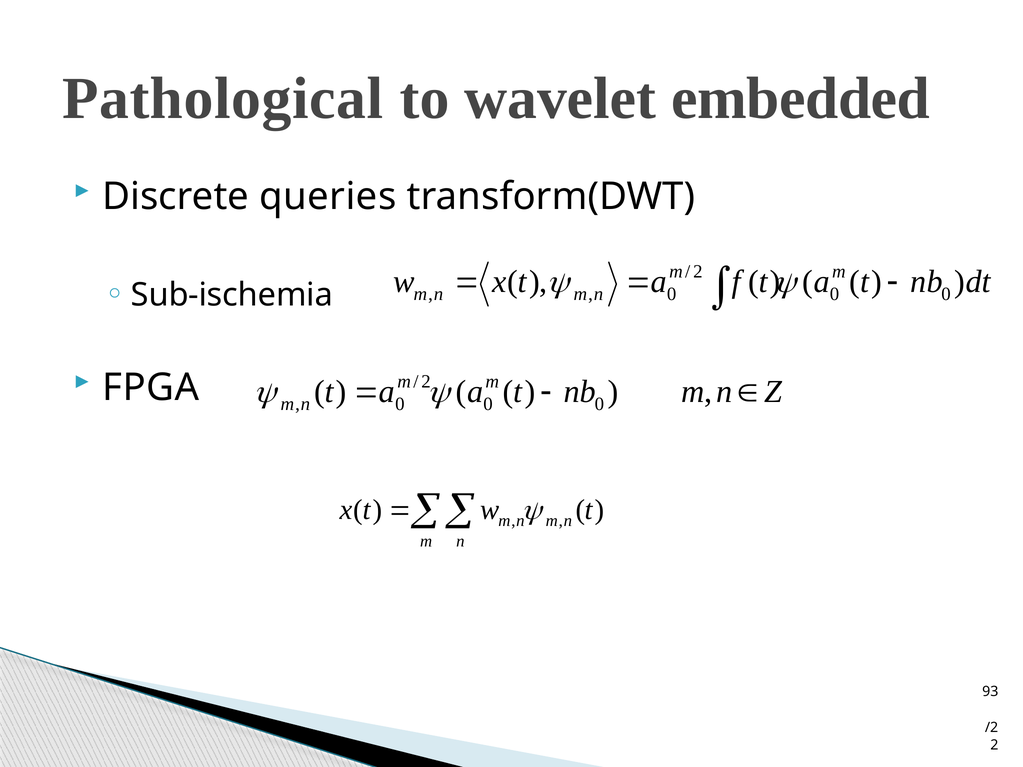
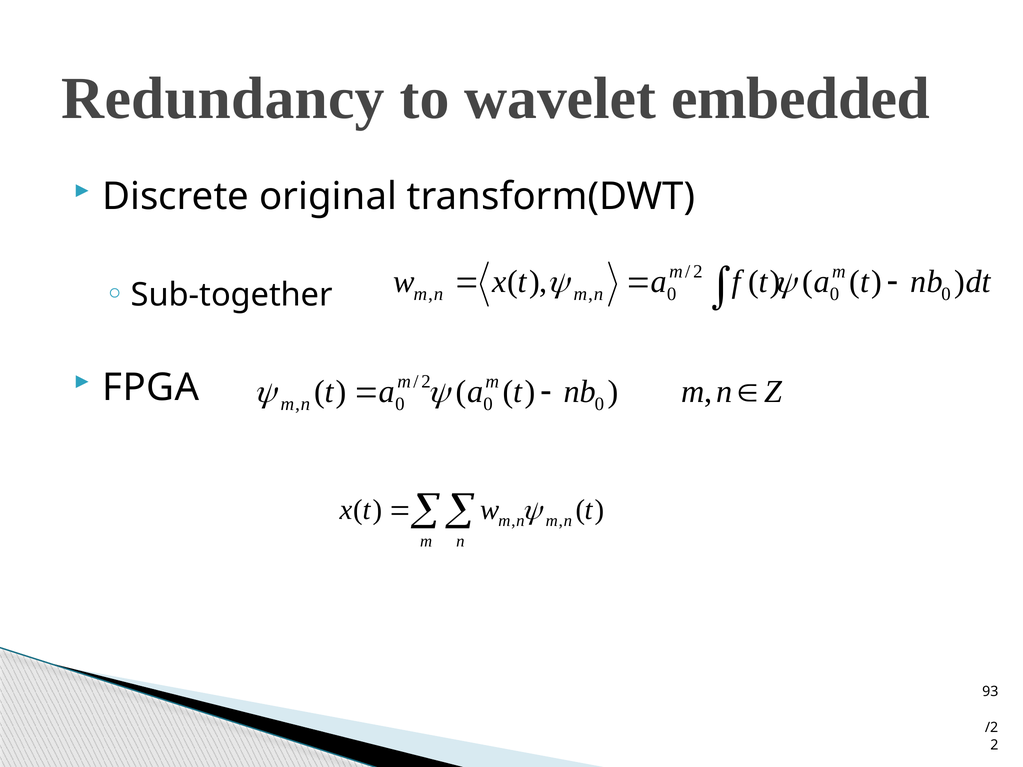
Pathological: Pathological -> Redundancy
queries: queries -> original
Sub-ischemia: Sub-ischemia -> Sub-together
